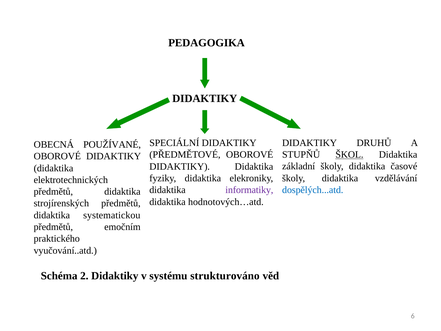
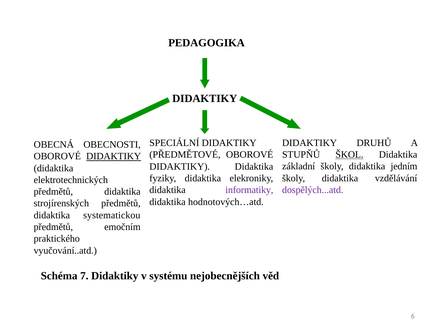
POUŽÍVANÉ: POUŽÍVANÉ -> OBECNOSTI
DIDAKTIKY at (114, 156) underline: none -> present
časové: časové -> jedním
dospělých...atd colour: blue -> purple
2: 2 -> 7
strukturováno: strukturováno -> nejobecnějších
